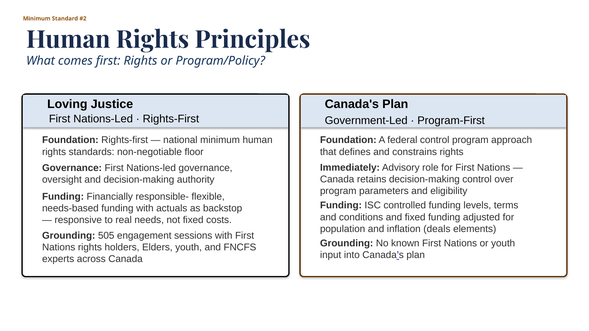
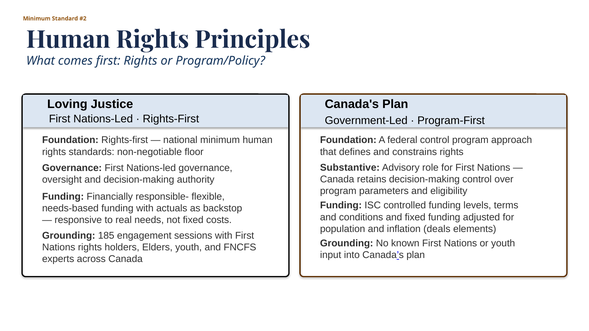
Immediately: Immediately -> Substantive
505: 505 -> 185
